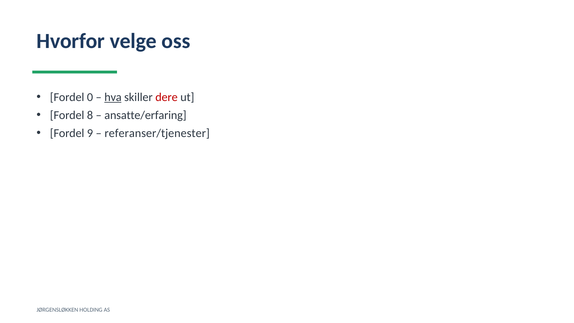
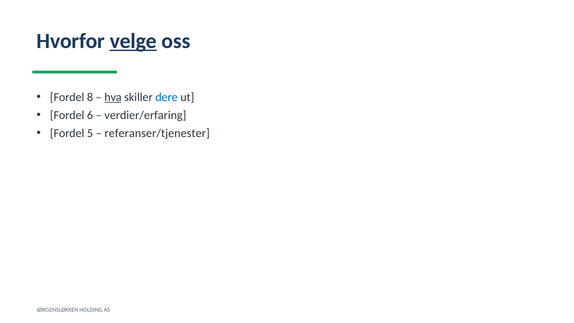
velge underline: none -> present
0: 0 -> 8
dere colour: red -> blue
8: 8 -> 6
ansatte/erfaring: ansatte/erfaring -> verdier/erfaring
9: 9 -> 5
